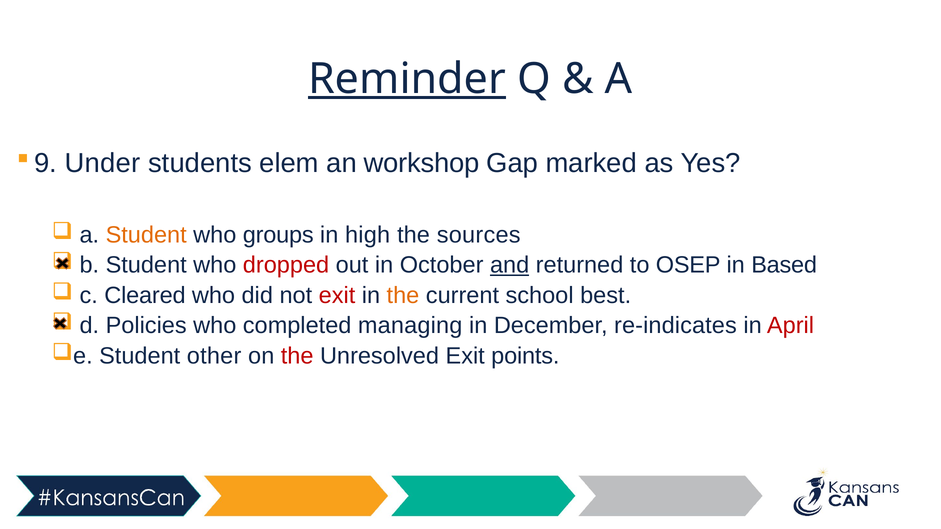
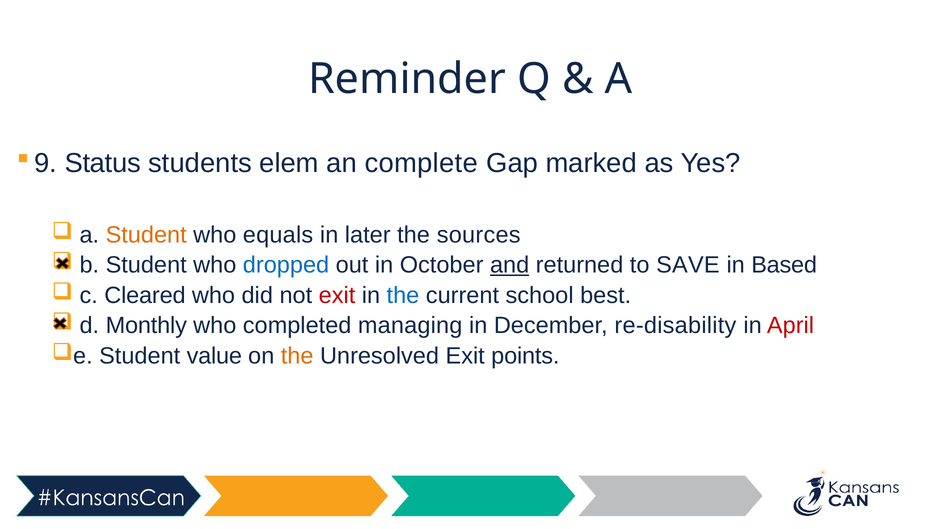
Reminder underline: present -> none
Under: Under -> Status
workshop: workshop -> complete
groups: groups -> equals
high: high -> later
dropped colour: red -> blue
OSEP: OSEP -> SAVE
the at (403, 296) colour: orange -> blue
Policies: Policies -> Monthly
re-indicates: re-indicates -> re-disability
other: other -> value
the at (297, 356) colour: red -> orange
